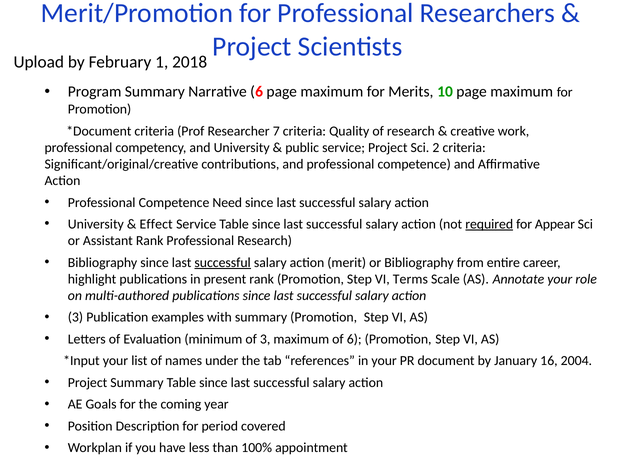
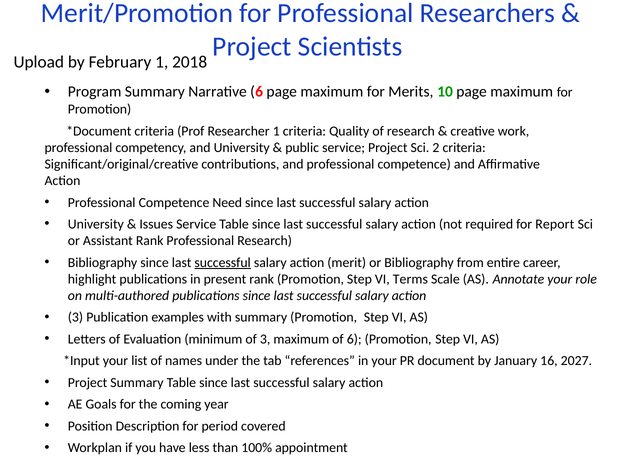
Researcher 7: 7 -> 1
Effect: Effect -> Issues
required underline: present -> none
Appear: Appear -> Report
2004: 2004 -> 2027
